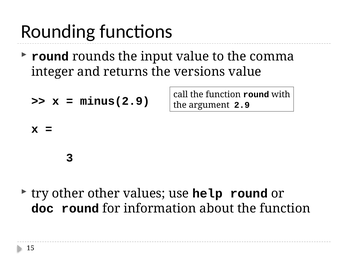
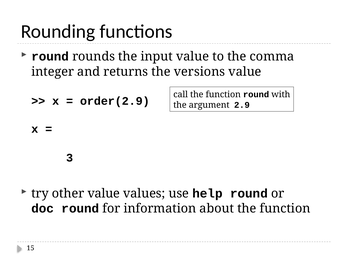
minus(2.9: minus(2.9 -> order(2.9
other other: other -> value
